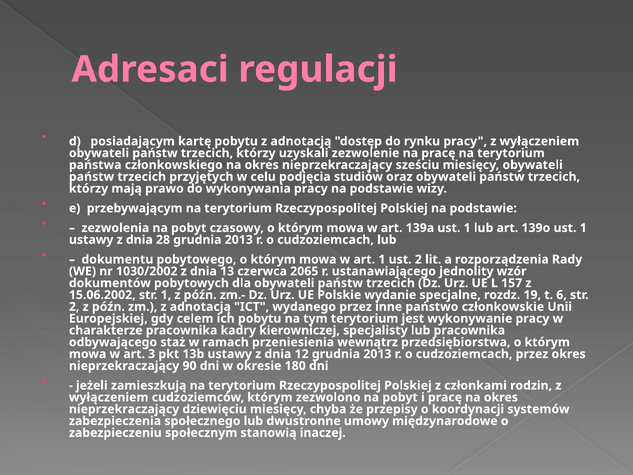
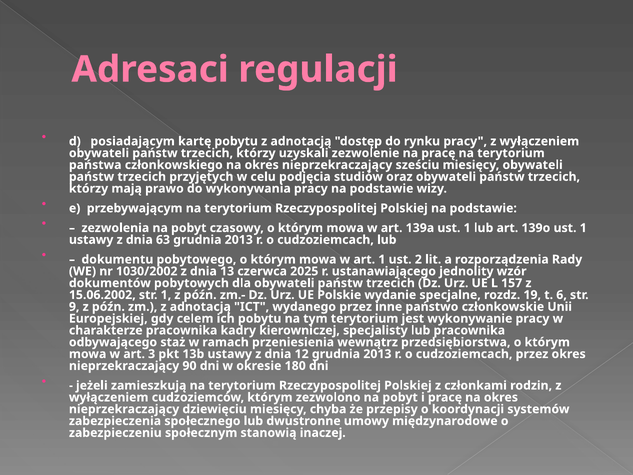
28: 28 -> 63
2065: 2065 -> 2025
2 at (74, 307): 2 -> 9
